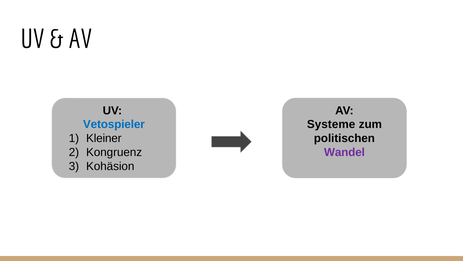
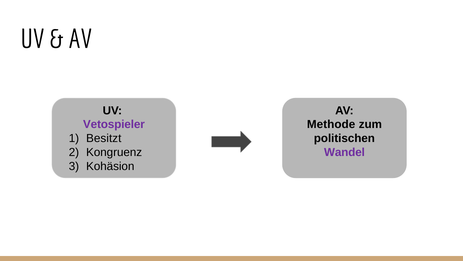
Vetospieler colour: blue -> purple
Systeme: Systeme -> Methode
Kleiner: Kleiner -> Besitzt
